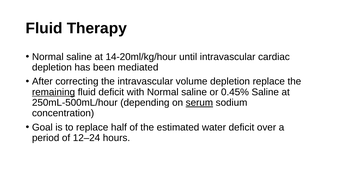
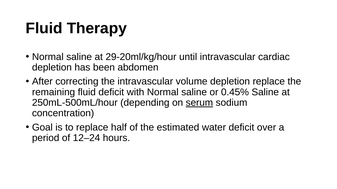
14-20ml/kg/hour: 14-20ml/kg/hour -> 29-20ml/kg/hour
mediated: mediated -> abdomen
remaining underline: present -> none
